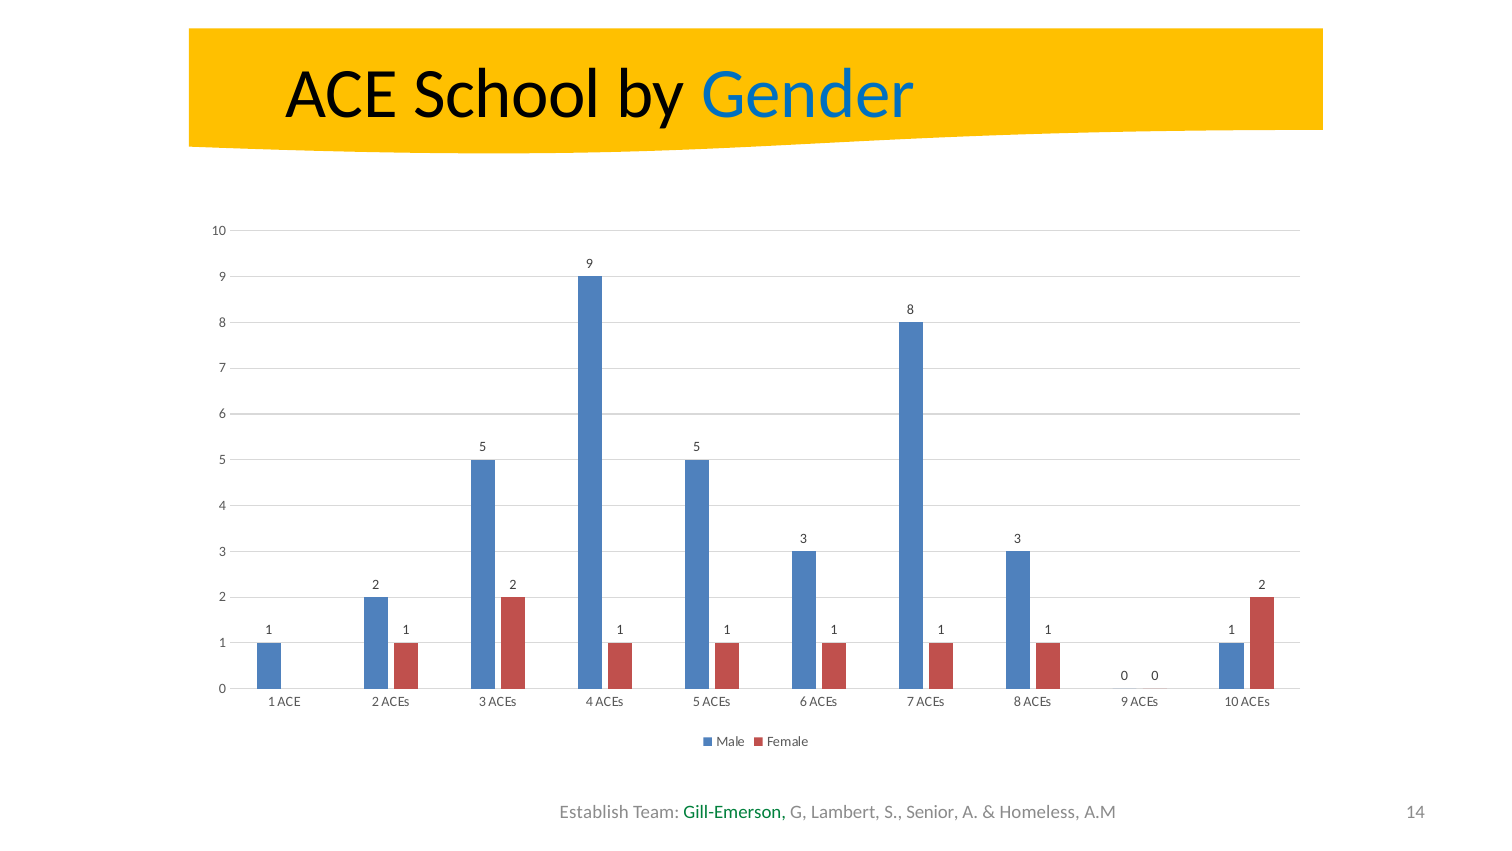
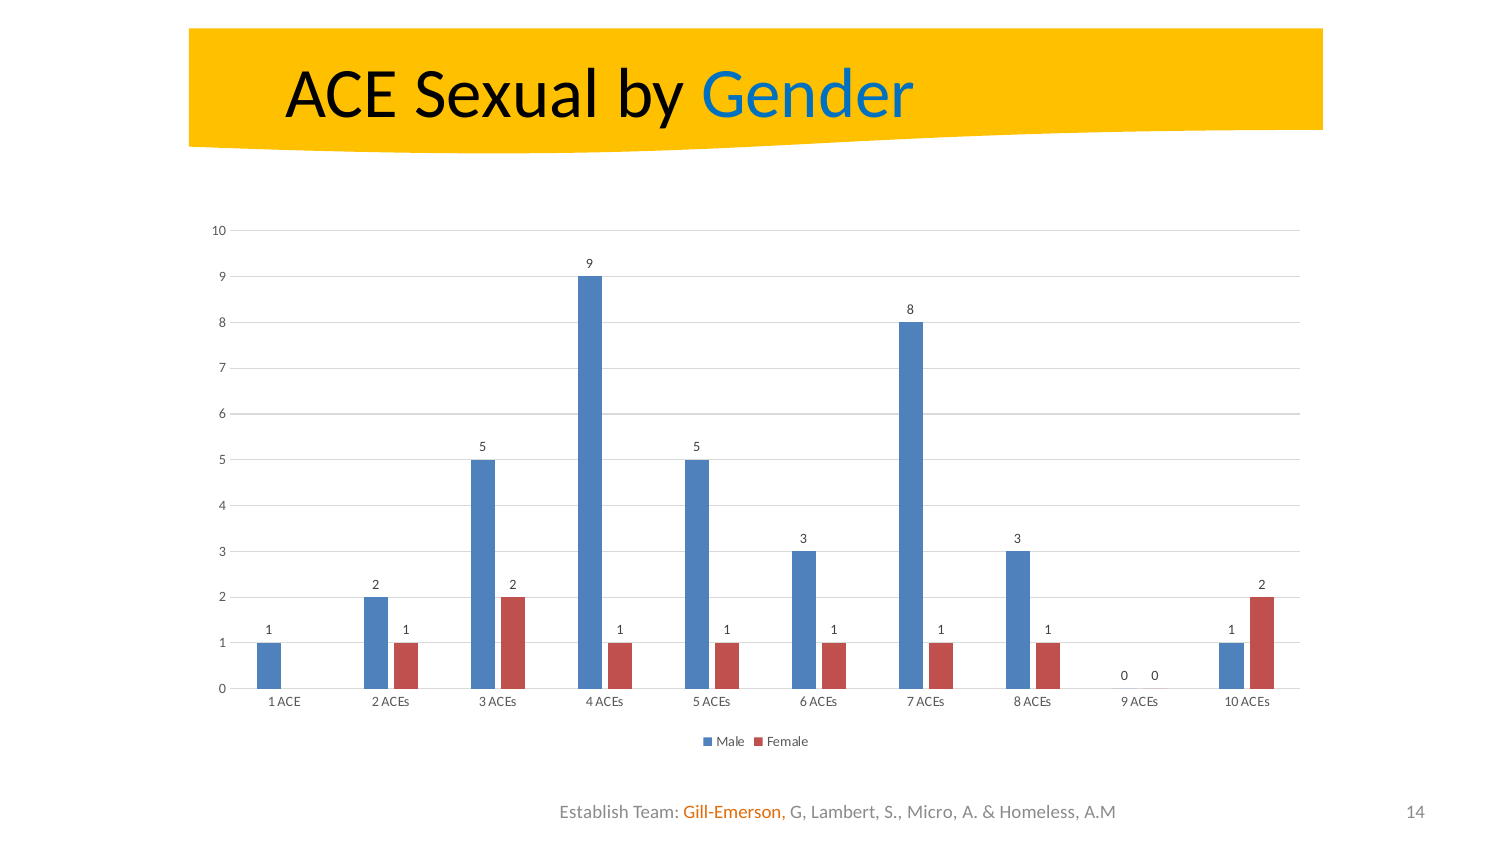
School: School -> Sexual
Gill-Emerson colour: green -> orange
Senior: Senior -> Micro
